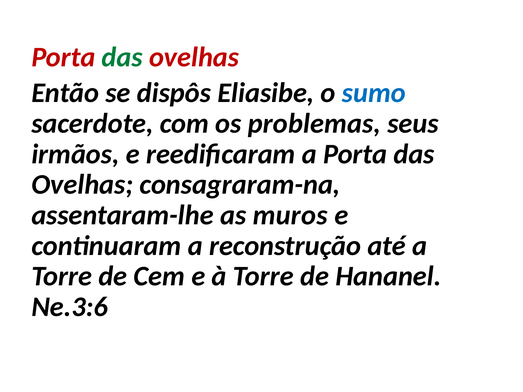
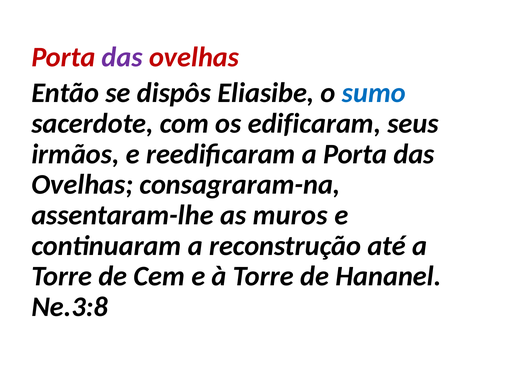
das at (122, 57) colour: green -> purple
problemas: problemas -> edificaram
Ne.3:6: Ne.3:6 -> Ne.3:8
